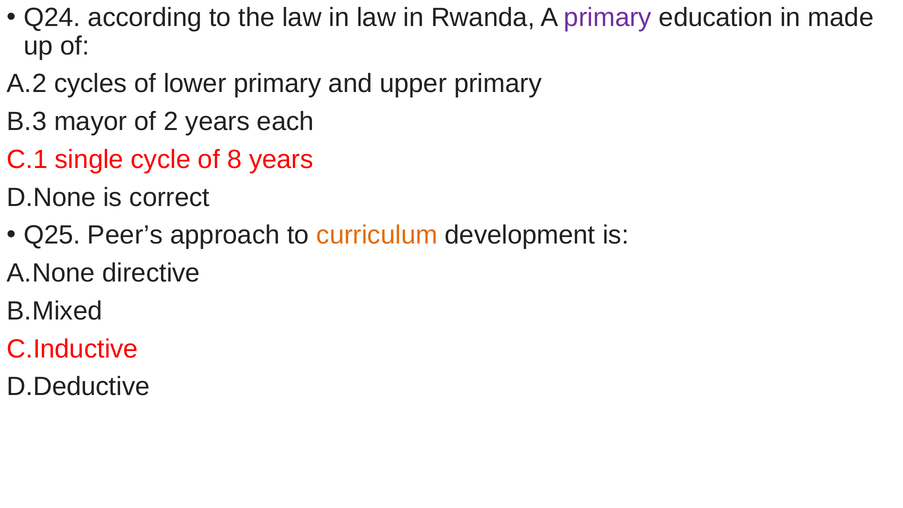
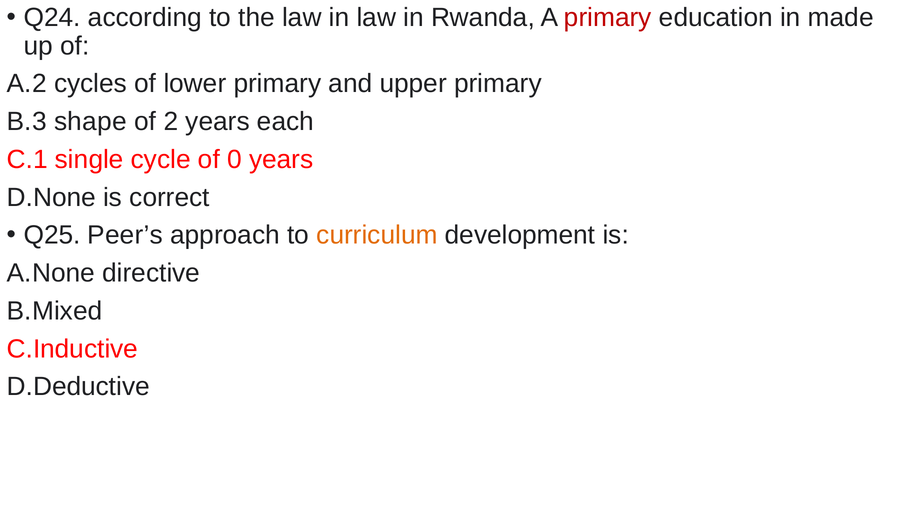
primary at (608, 17) colour: purple -> red
mayor: mayor -> shape
8: 8 -> 0
